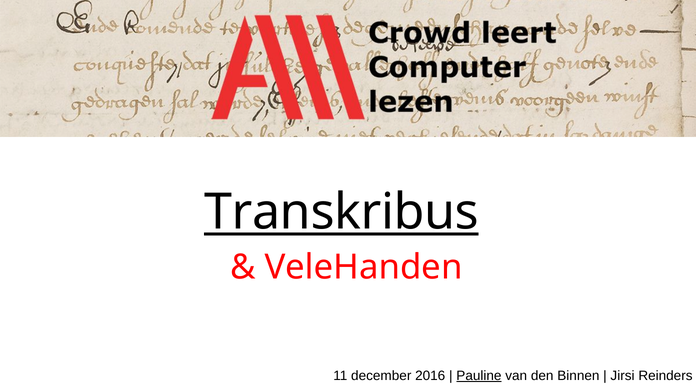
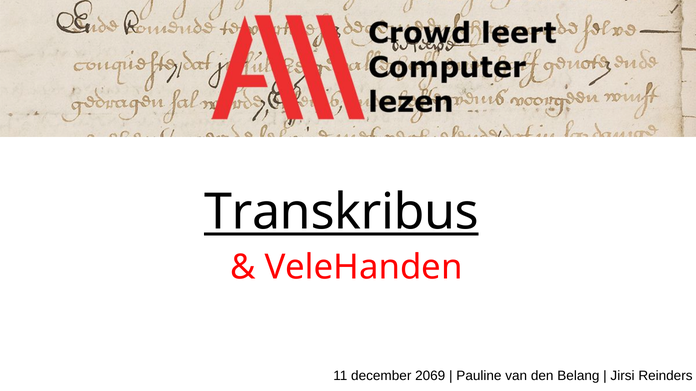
2016: 2016 -> 2069
Pauline underline: present -> none
Binnen: Binnen -> Belang
